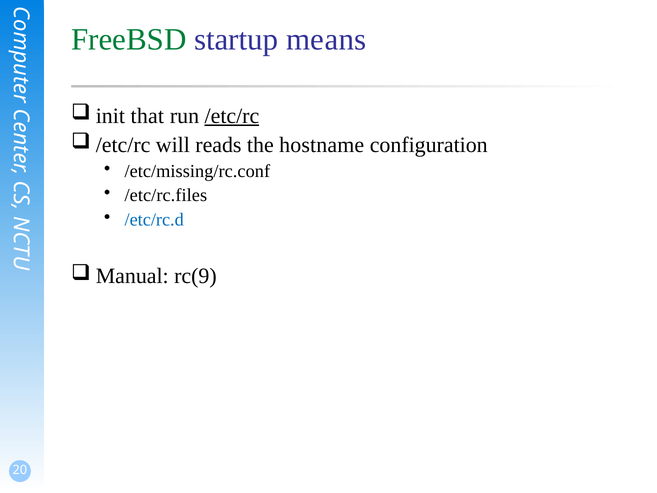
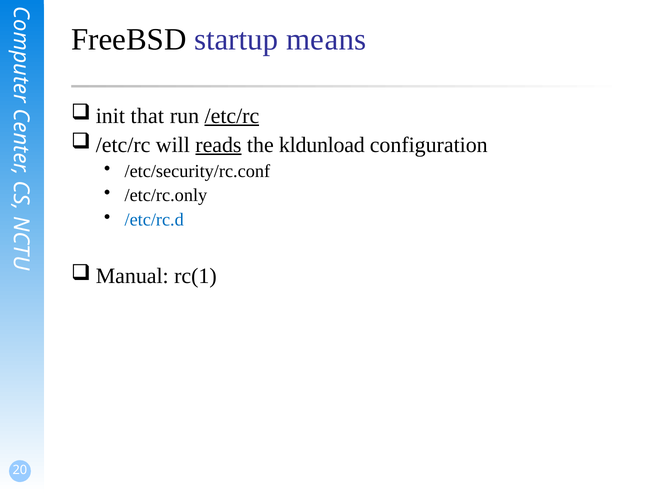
FreeBSD colour: green -> black
reads underline: none -> present
hostname: hostname -> kldunload
/etc/missing/rc.conf: /etc/missing/rc.conf -> /etc/security/rc.conf
/etc/rc.files: /etc/rc.files -> /etc/rc.only
rc(9: rc(9 -> rc(1
